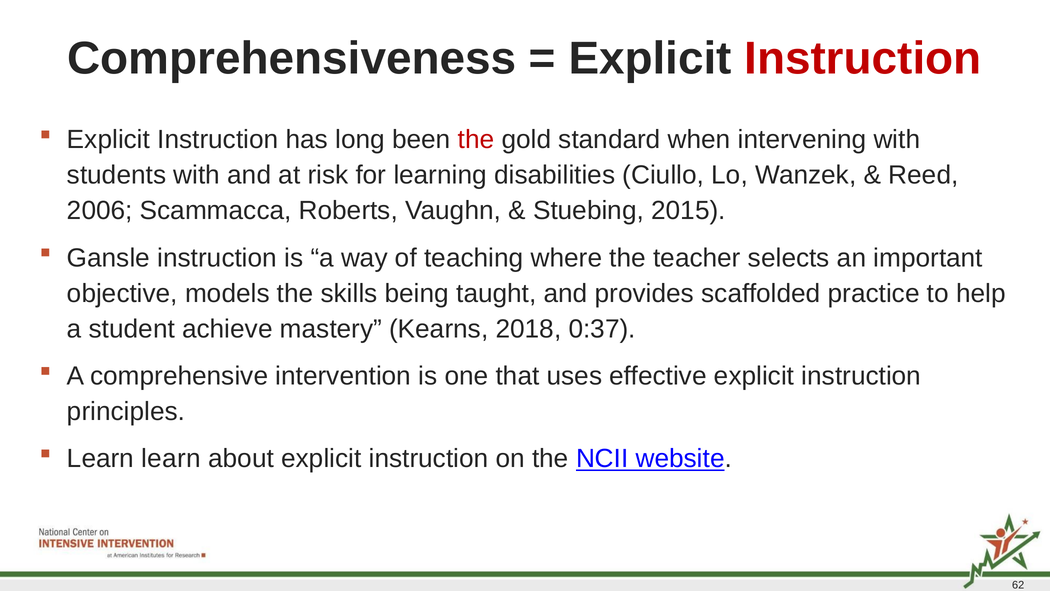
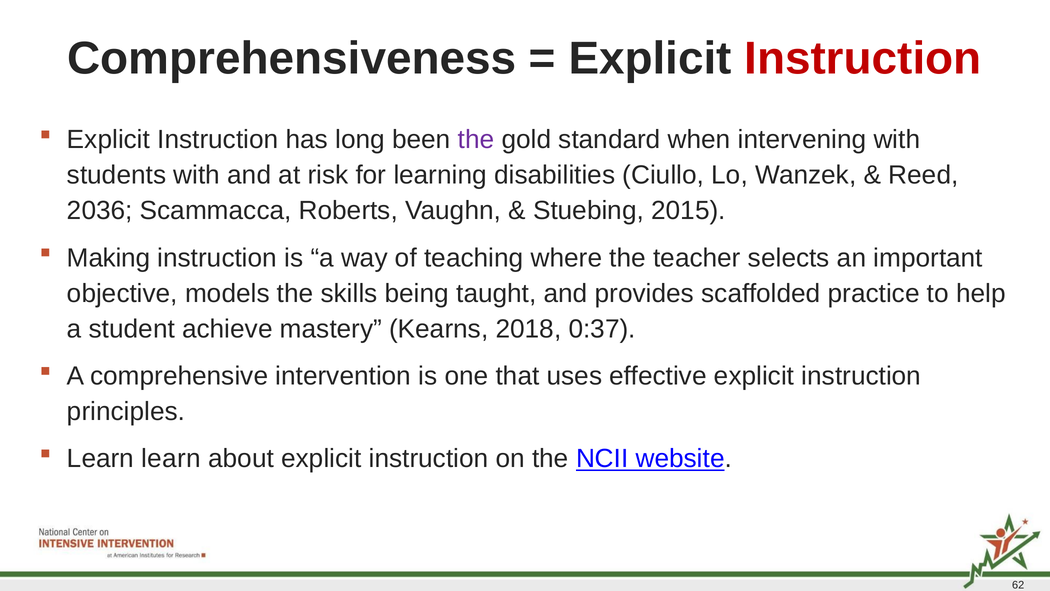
the at (476, 140) colour: red -> purple
2006: 2006 -> 2036
Gansle: Gansle -> Making
